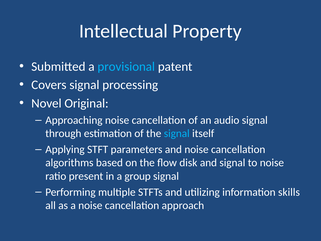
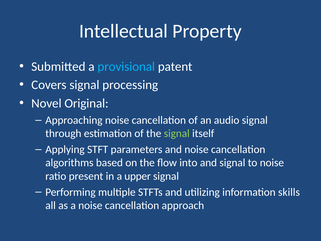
signal at (177, 133) colour: light blue -> light green
disk: disk -> into
group: group -> upper
